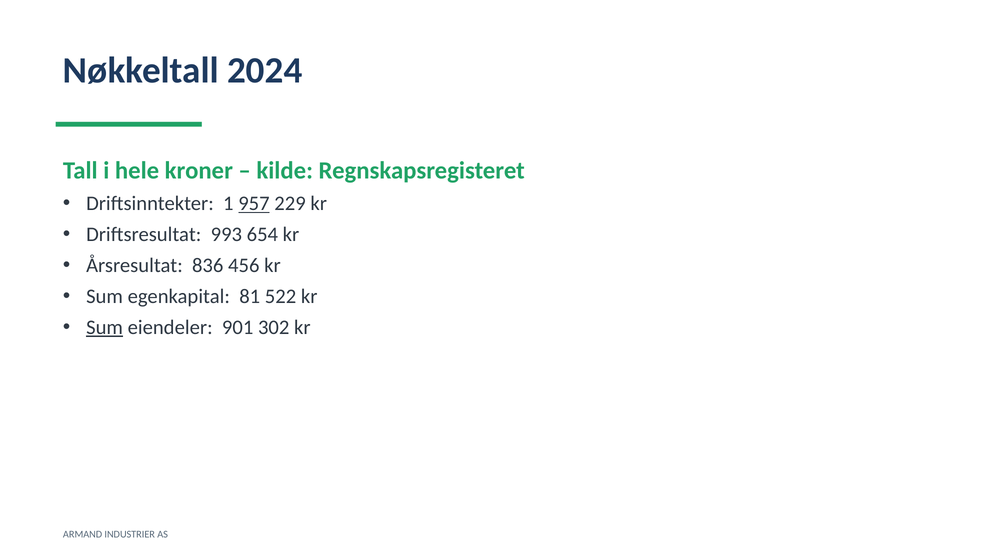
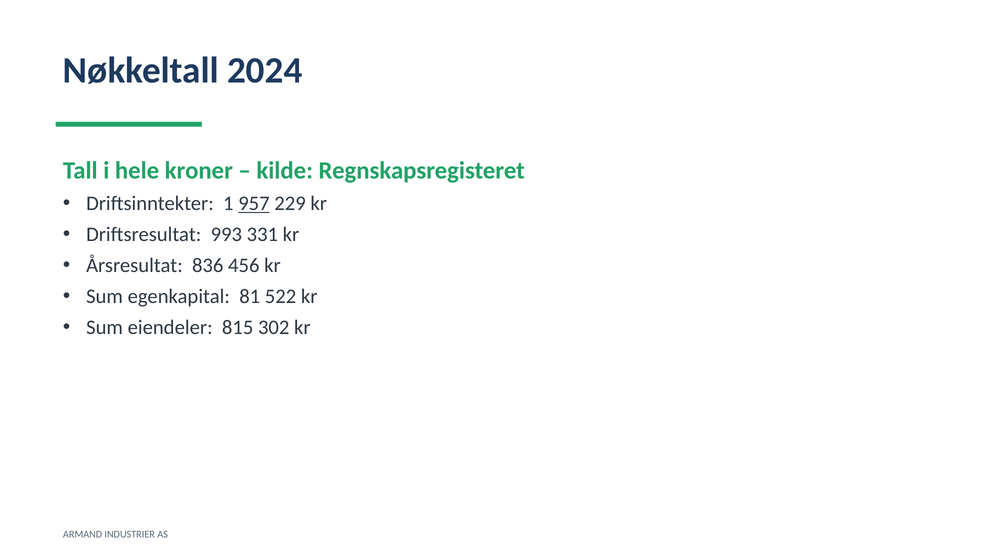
654: 654 -> 331
Sum at (105, 327) underline: present -> none
901: 901 -> 815
